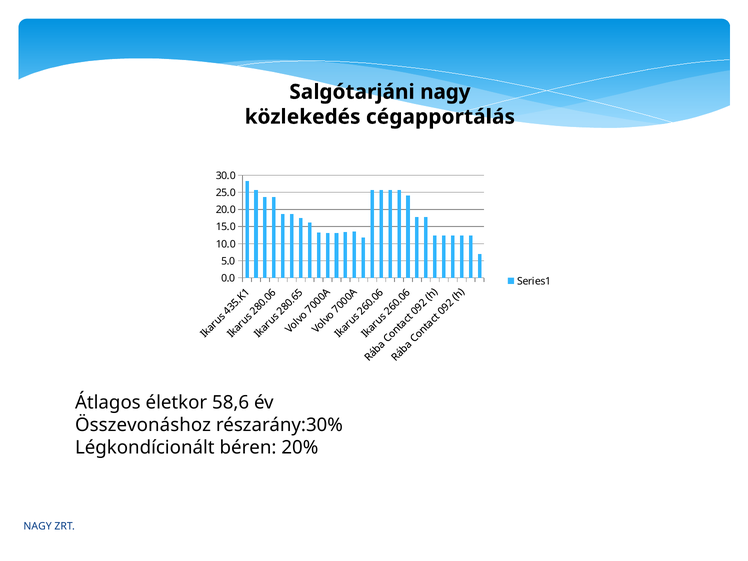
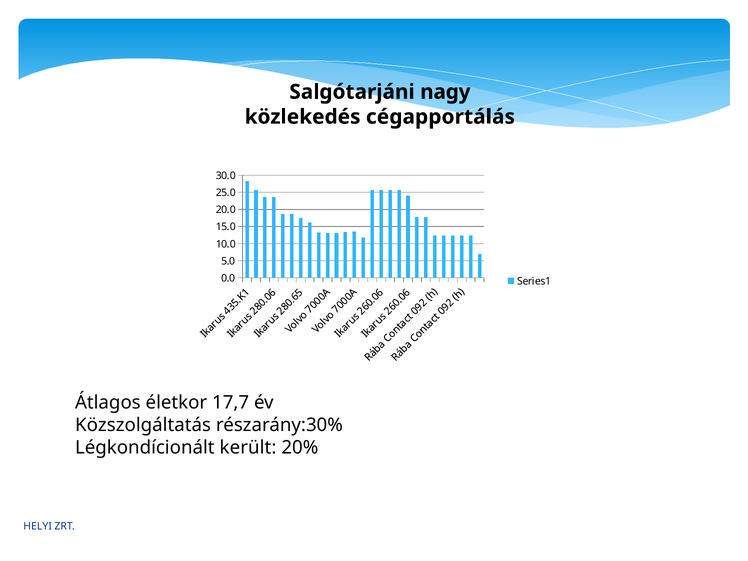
58,6: 58,6 -> 17,7
Összevonáshoz: Összevonáshoz -> Közszolgáltatás
béren: béren -> került
NAGY at (38, 526): NAGY -> HELYI
